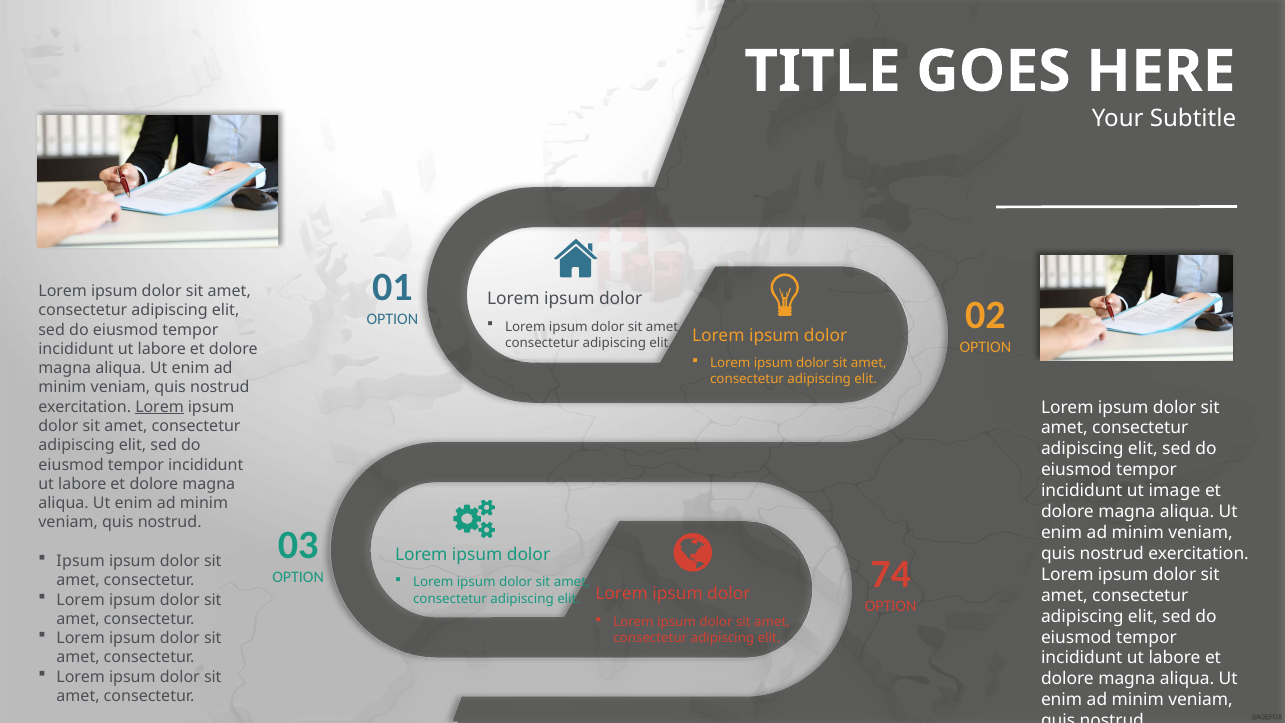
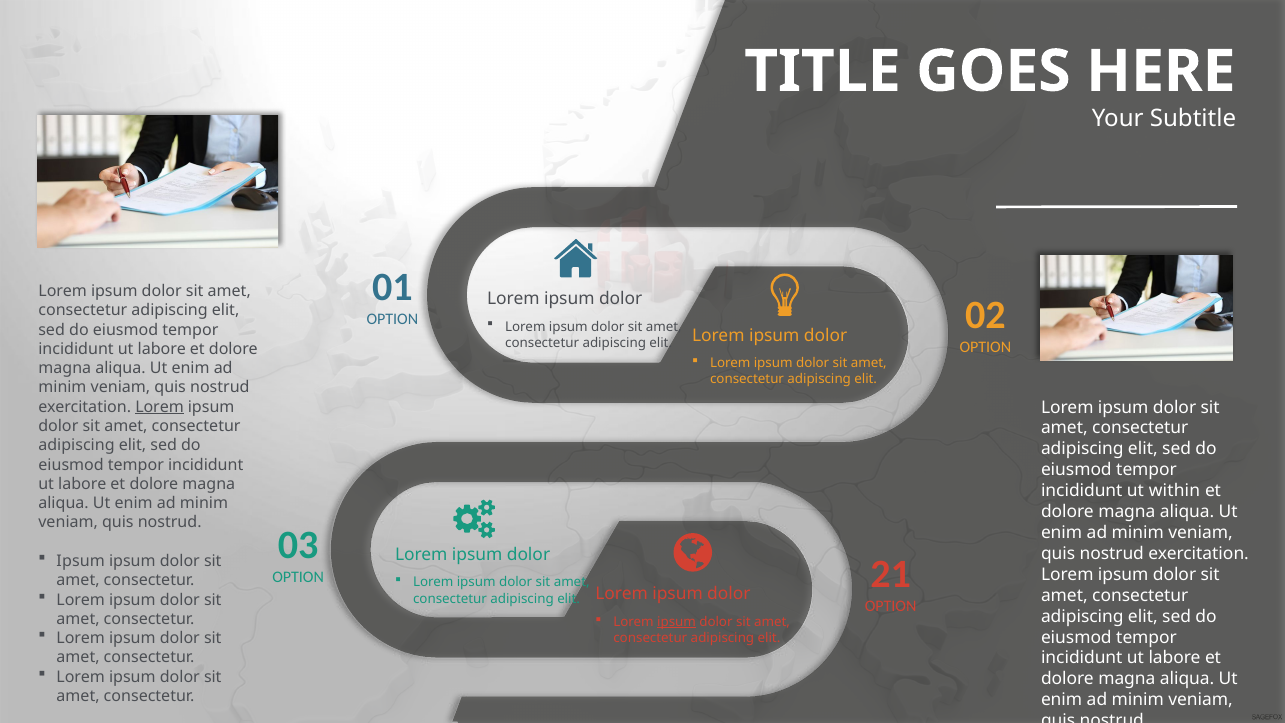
image: image -> within
74: 74 -> 21
ipsum at (677, 622) underline: none -> present
